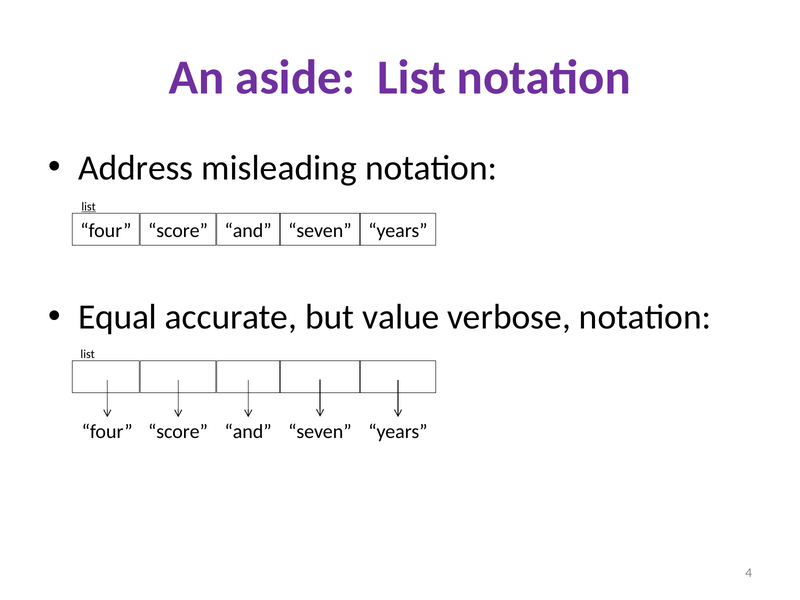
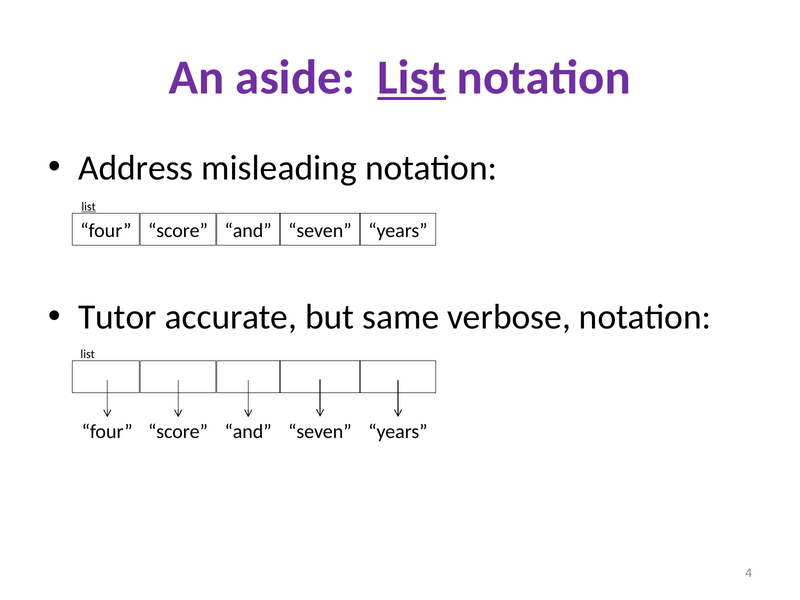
List at (412, 77) underline: none -> present
Equal: Equal -> Tutor
value: value -> same
